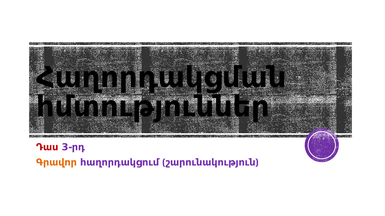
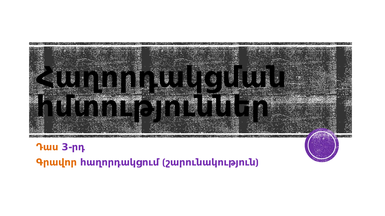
Դաս colour: red -> orange
